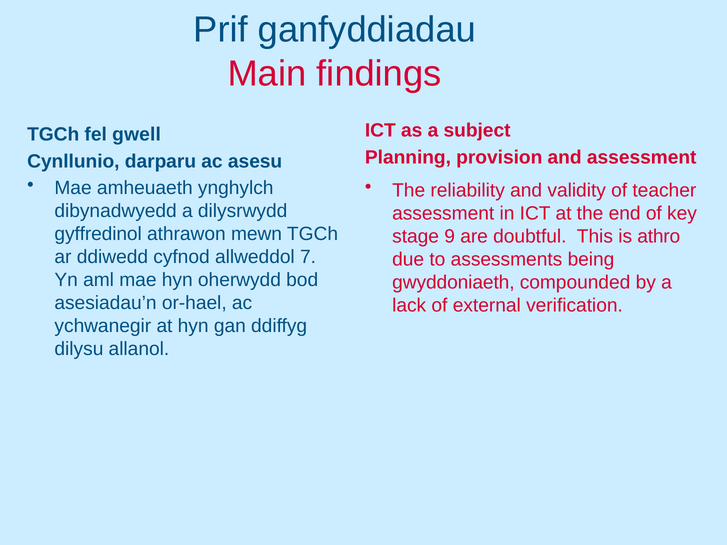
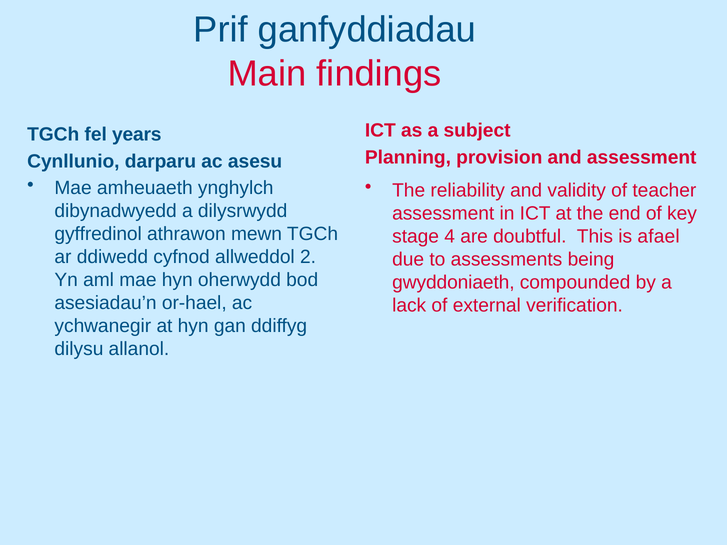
gwell: gwell -> years
9: 9 -> 4
athro: athro -> afael
7: 7 -> 2
